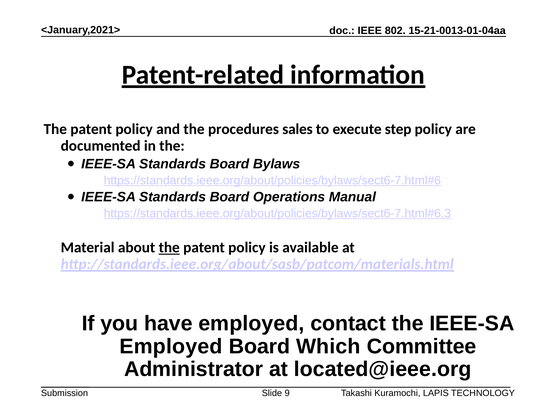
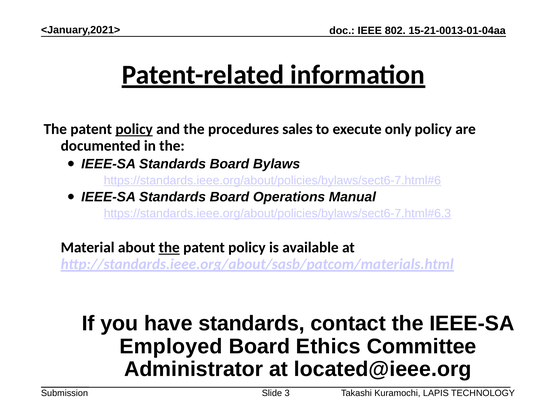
policy at (134, 129) underline: none -> present
step: step -> only
have employed: employed -> standards
Which: Which -> Ethics
9: 9 -> 3
